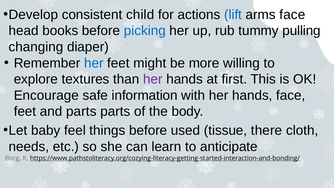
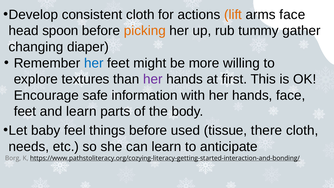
consistent child: child -> cloth
lift colour: blue -> orange
books: books -> spoon
picking colour: blue -> orange
pulling: pulling -> gather
and parts: parts -> learn
